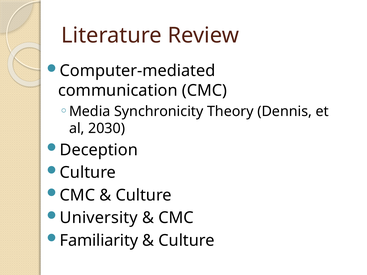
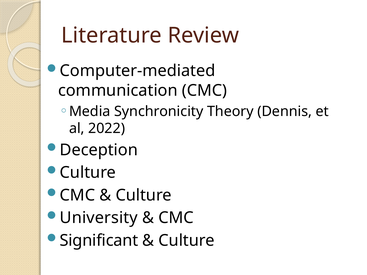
2030: 2030 -> 2022
Familiarity: Familiarity -> Significant
